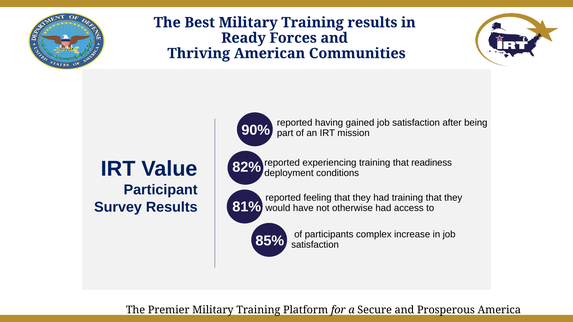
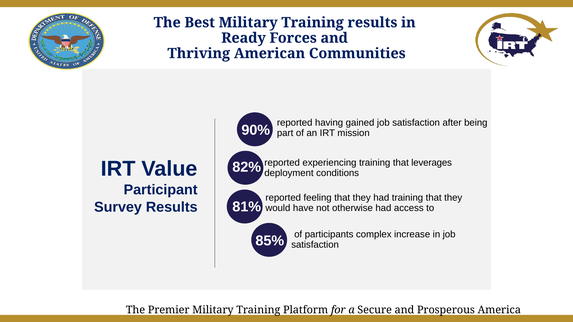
readiness: readiness -> leverages
